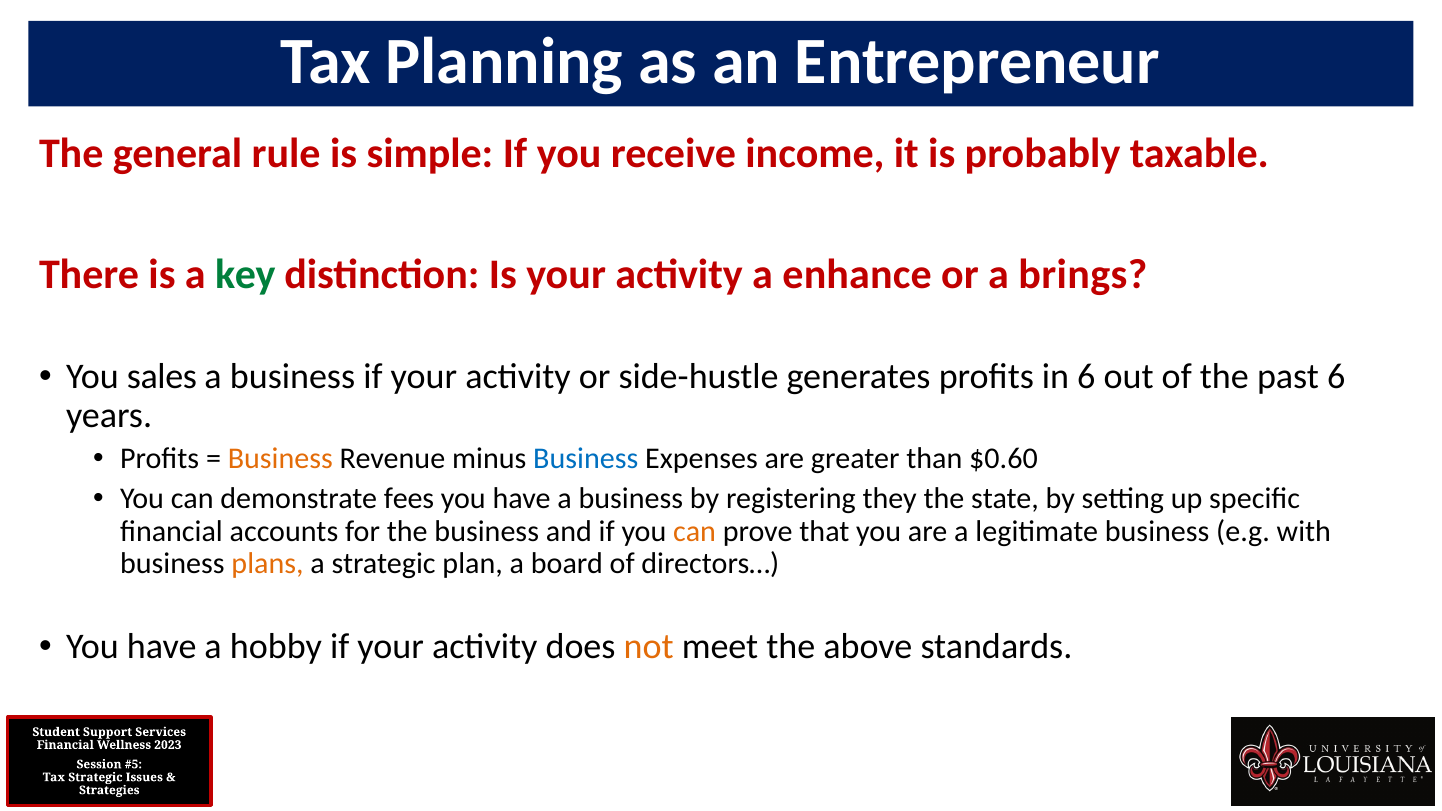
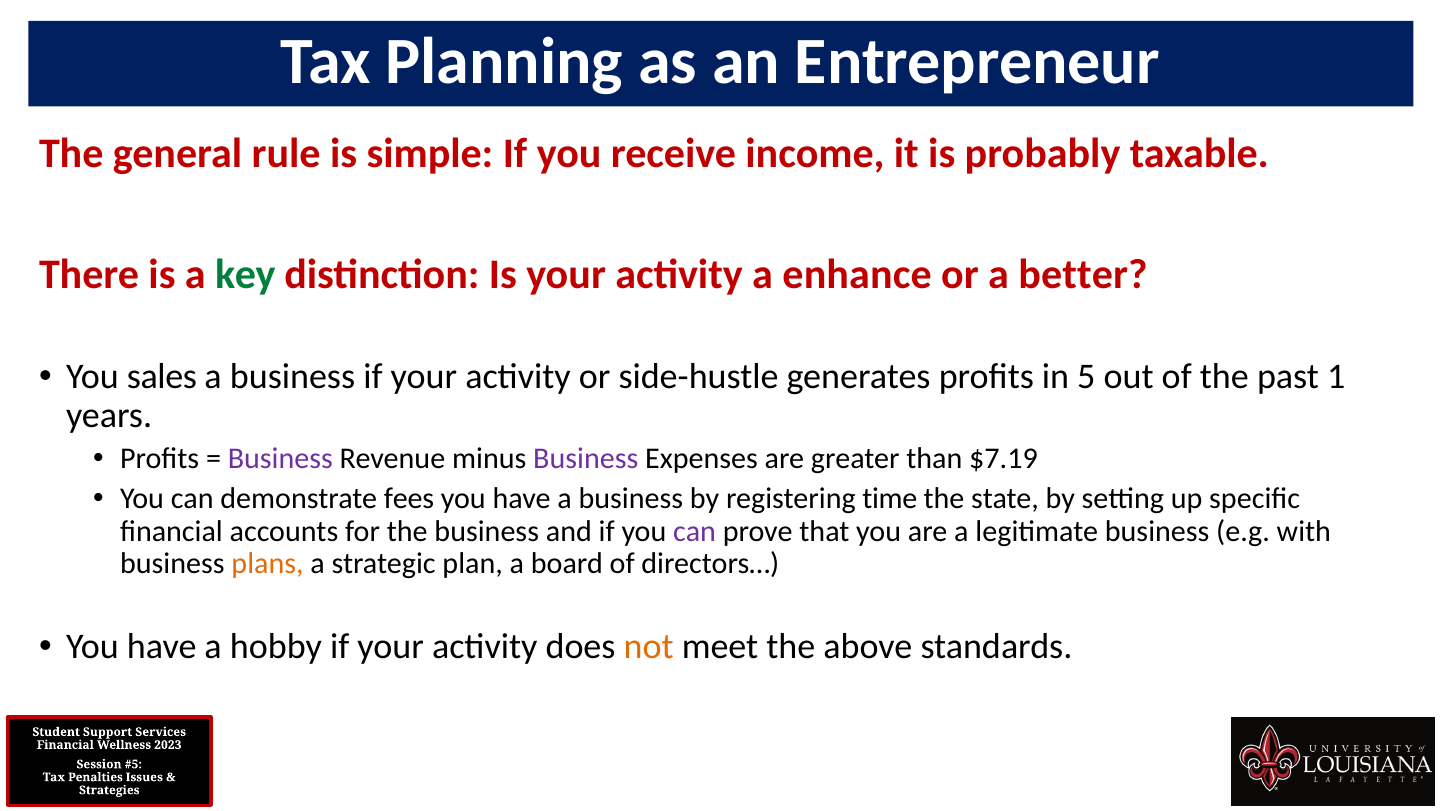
brings: brings -> better
in 6: 6 -> 5
past 6: 6 -> 1
Business at (280, 459) colour: orange -> purple
Business at (586, 459) colour: blue -> purple
$0.60: $0.60 -> $7.19
they: they -> time
can at (695, 532) colour: orange -> purple
Tax Strategic: Strategic -> Penalties
